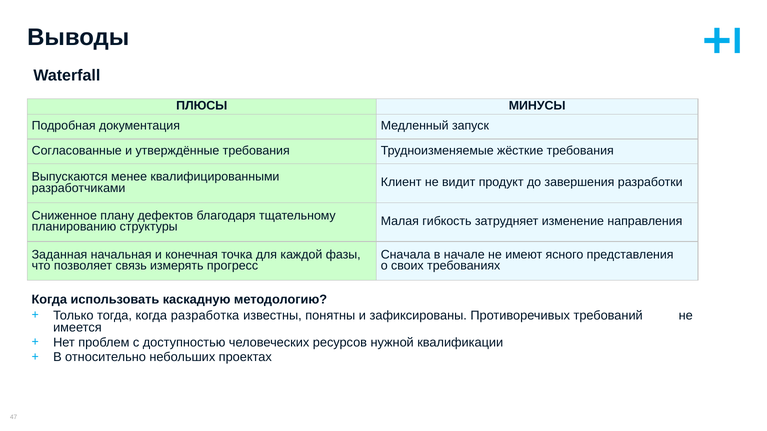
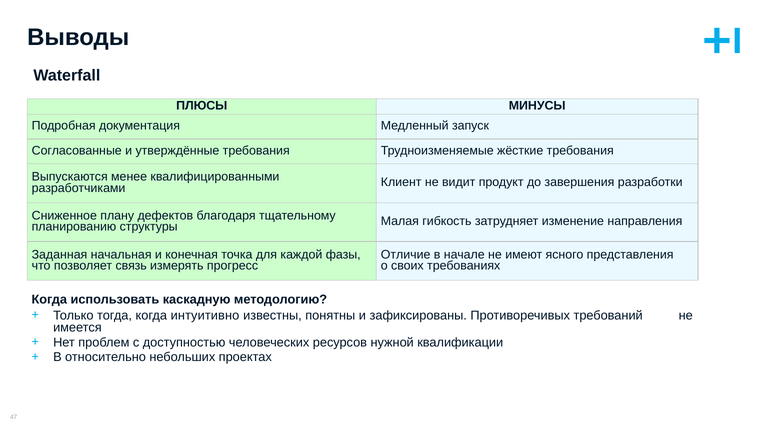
Сначала: Сначала -> Отличие
разработка: разработка -> интуитивно
